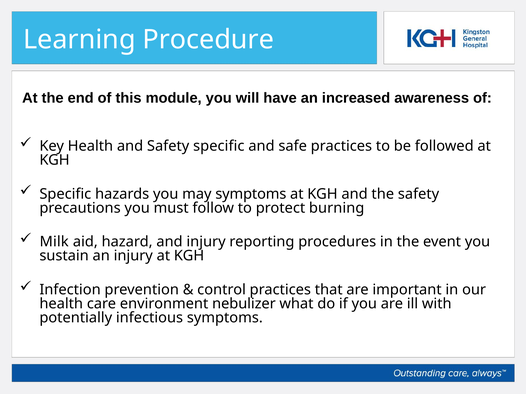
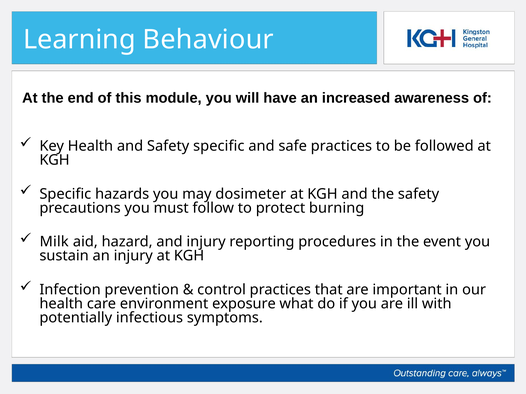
Procedure: Procedure -> Behaviour
may symptoms: symptoms -> dosimeter
nebulizer: nebulizer -> exposure
